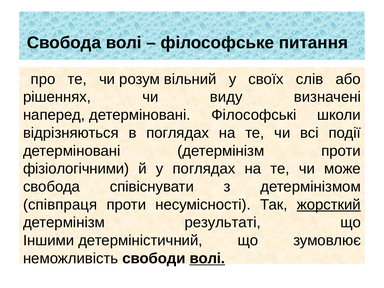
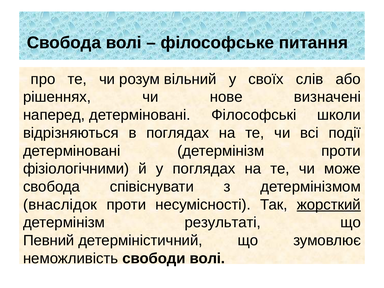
виду: виду -> нове
співпраця: співпраця -> внаслідок
Іншими: Іншими -> Певний
волі at (207, 258) underline: present -> none
